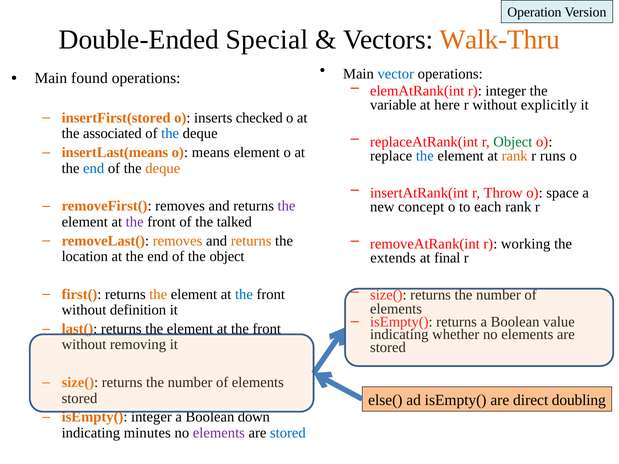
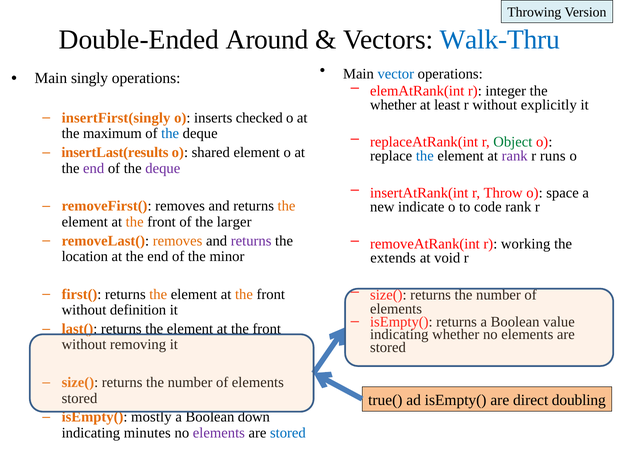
Operation: Operation -> Throwing
Special: Special -> Around
Walk-Thru colour: orange -> blue
found: found -> singly
variable at (393, 105): variable -> whether
here: here -> least
insertFirst(stored: insertFirst(stored -> insertFirst(singly
associated: associated -> maximum
insertLast(means: insertLast(means -> insertLast(results
means: means -> shared
rank at (515, 156) colour: orange -> purple
end at (94, 168) colour: blue -> purple
deque at (163, 168) colour: orange -> purple
the at (287, 206) colour: purple -> orange
concept: concept -> indicate
each: each -> code
the at (135, 222) colour: purple -> orange
talked: talked -> larger
returns at (251, 241) colour: orange -> purple
the object: object -> minor
final: final -> void
the at (244, 294) colour: blue -> orange
else(: else( -> true(
isEmpty( integer: integer -> mostly
